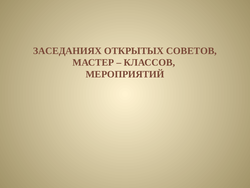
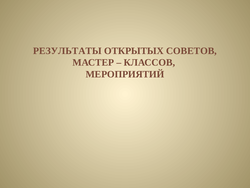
ЗАСЕДАНИЯХ: ЗАСЕДАНИЯХ -> РЕЗУЛЬТАТЫ
